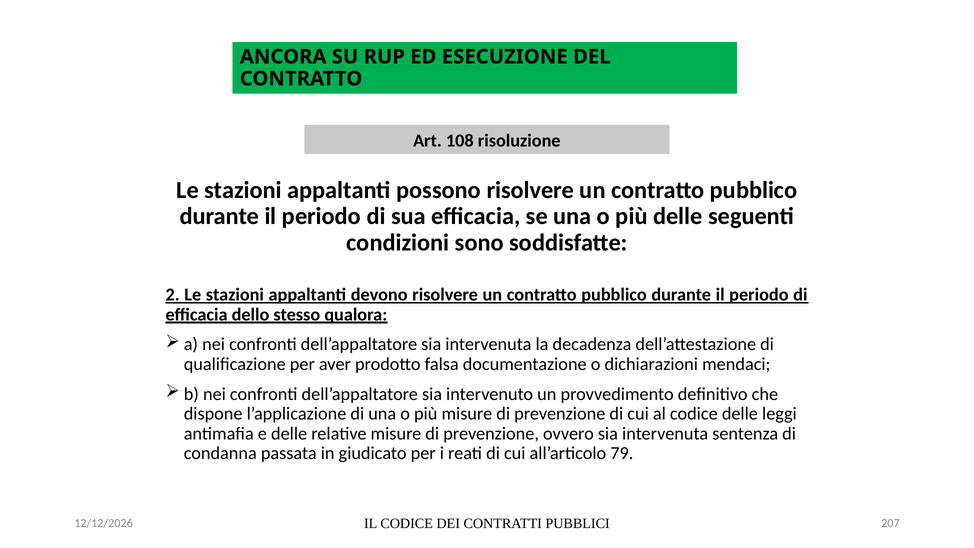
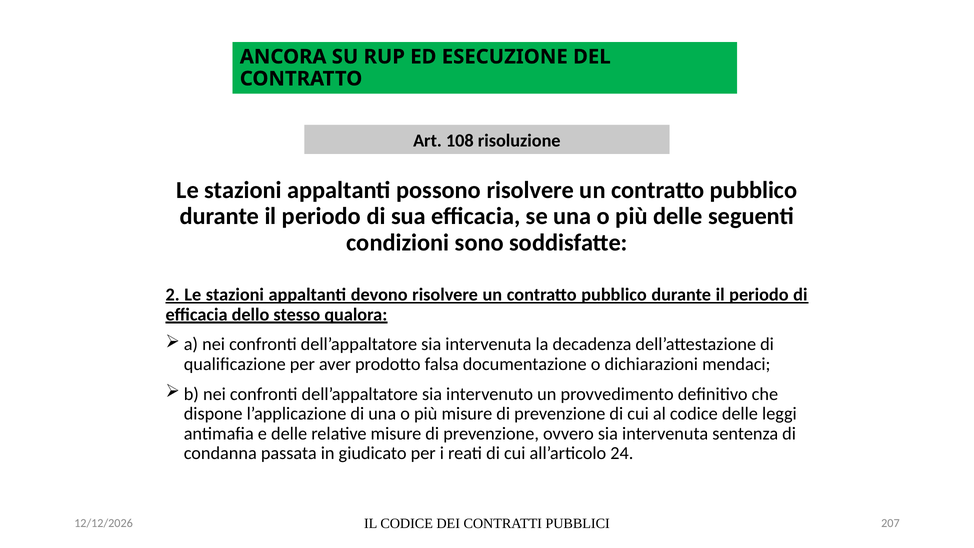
79: 79 -> 24
